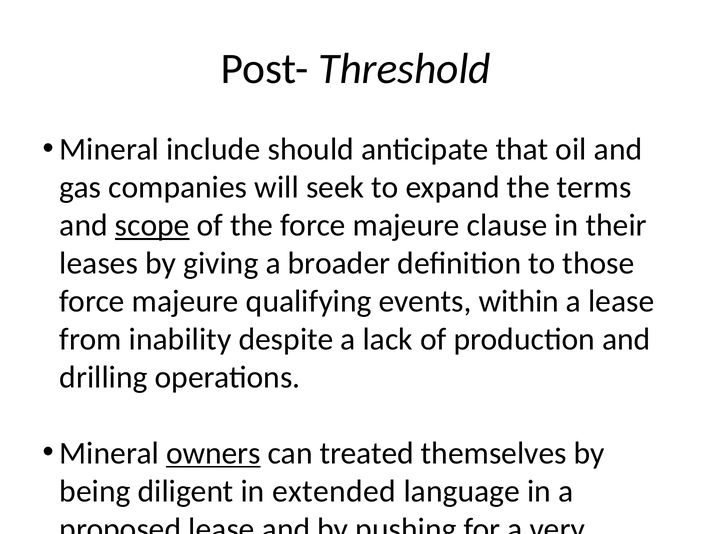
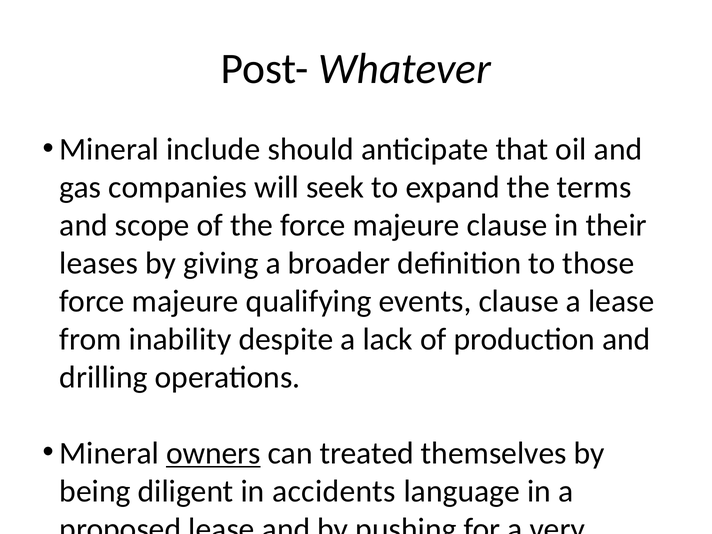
Threshold: Threshold -> Whatever
scope underline: present -> none
events within: within -> clause
extended: extended -> accidents
